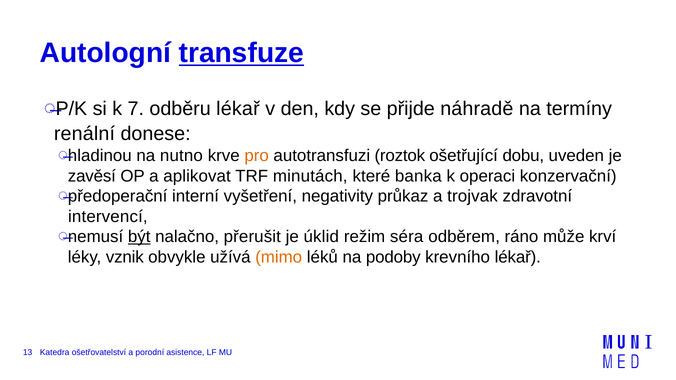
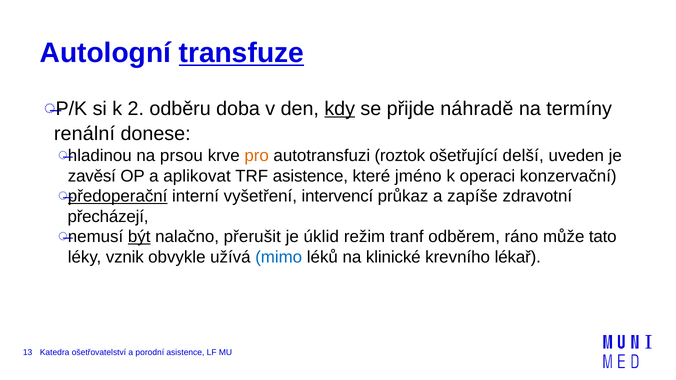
7: 7 -> 2
odběru lékař: lékař -> doba
kdy underline: none -> present
nutno: nutno -> prsou
dobu: dobu -> delší
TRF minutách: minutách -> asistence
banka: banka -> jméno
předoperační underline: none -> present
negativity: negativity -> intervencí
trojvak: trojvak -> zapíše
intervencí: intervencí -> přecházejí
séra: séra -> tranf
krví: krví -> tato
mimo colour: orange -> blue
podoby: podoby -> klinické
